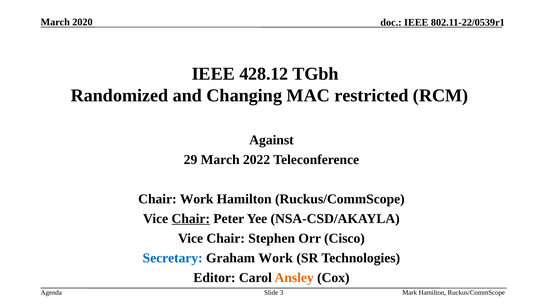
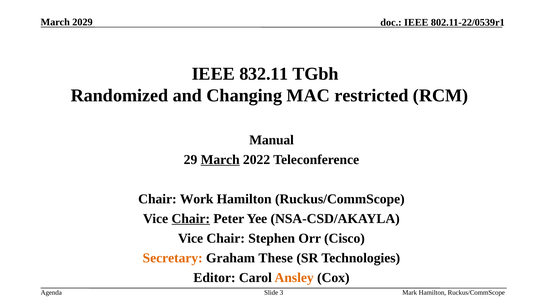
2020: 2020 -> 2029
428.12: 428.12 -> 832.11
Against: Against -> Manual
March at (220, 160) underline: none -> present
Secretary colour: blue -> orange
Graham Work: Work -> These
